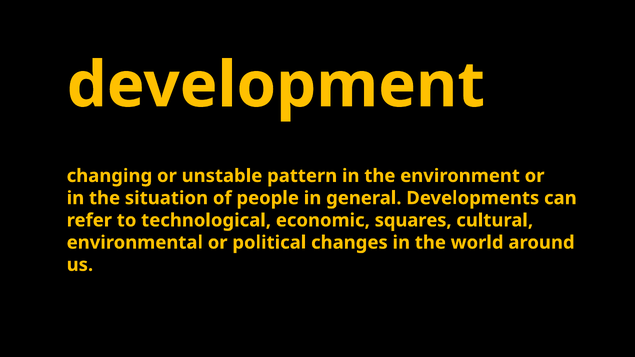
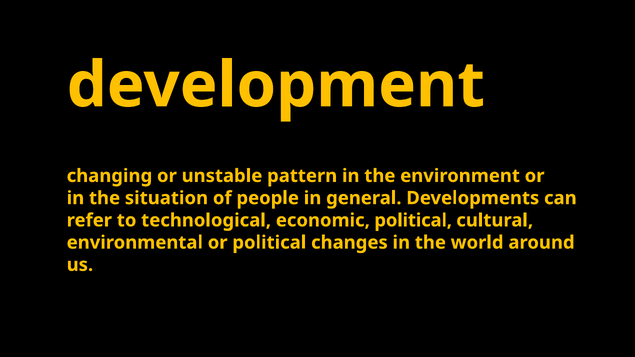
economic squares: squares -> political
